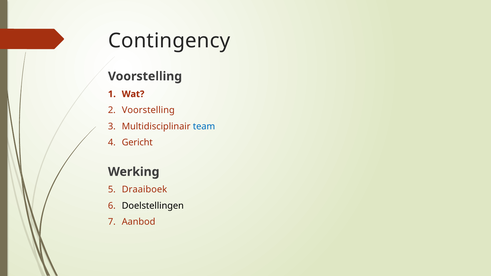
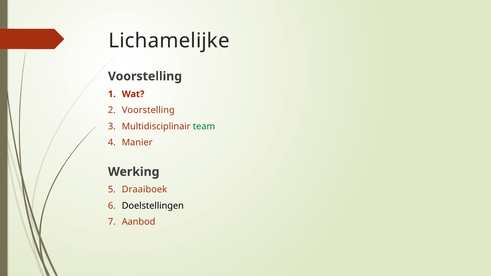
Contingency: Contingency -> Lichamelijke
team colour: blue -> green
Gericht: Gericht -> Manier
